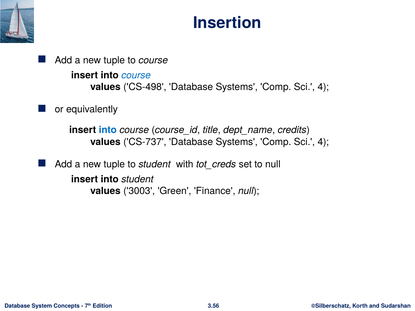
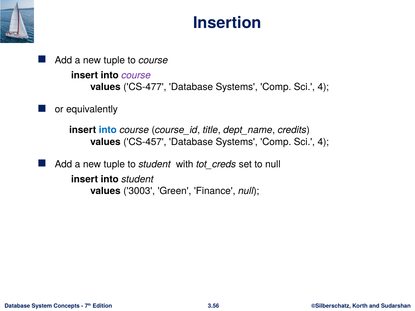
course at (136, 75) colour: blue -> purple
CS-498: CS-498 -> CS-477
CS-737: CS-737 -> CS-457
